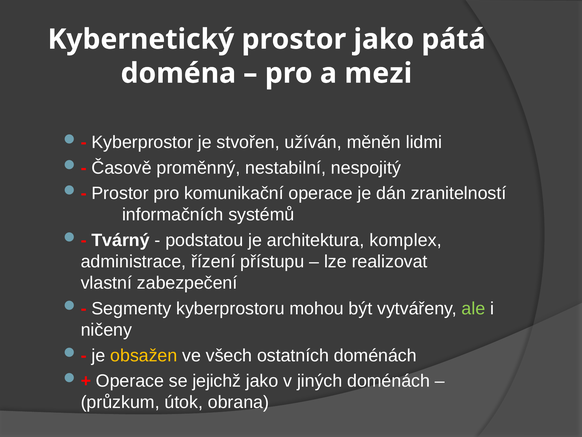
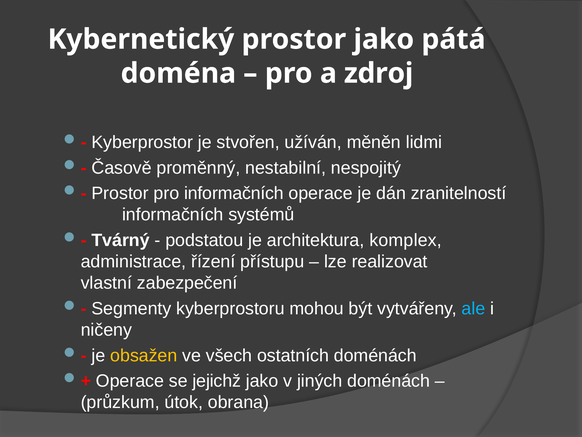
mezi: mezi -> zdroj
pro komunikační: komunikační -> informačních
ale colour: light green -> light blue
